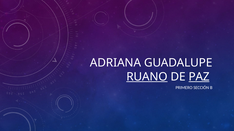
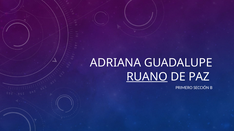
PAZ underline: present -> none
